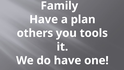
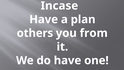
Family: Family -> Incase
tools: tools -> from
